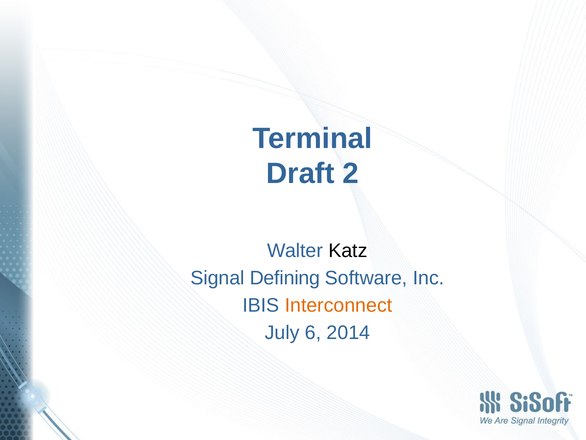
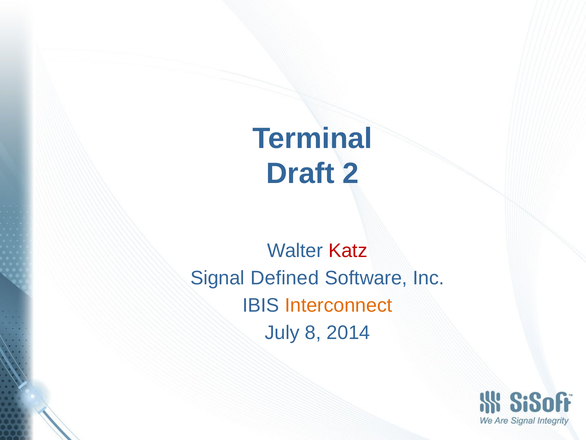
Katz colour: black -> red
Defining: Defining -> Defined
6: 6 -> 8
